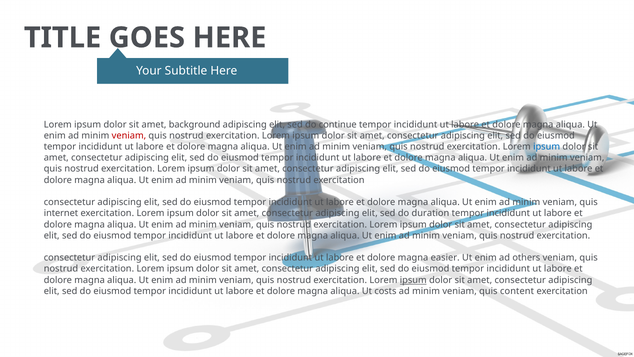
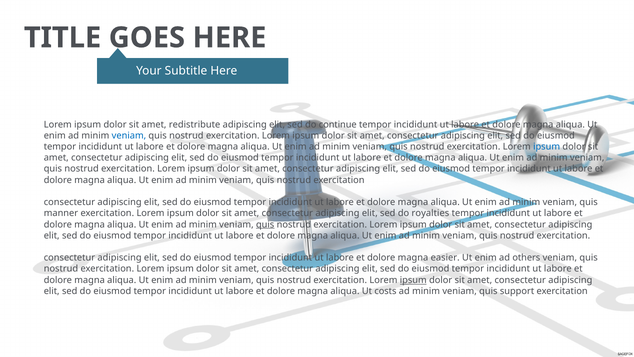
background: background -> redistribute
veniam at (129, 135) colour: red -> blue
internet: internet -> manner
duration: duration -> royalties
quis at (265, 224) underline: none -> present
content: content -> support
